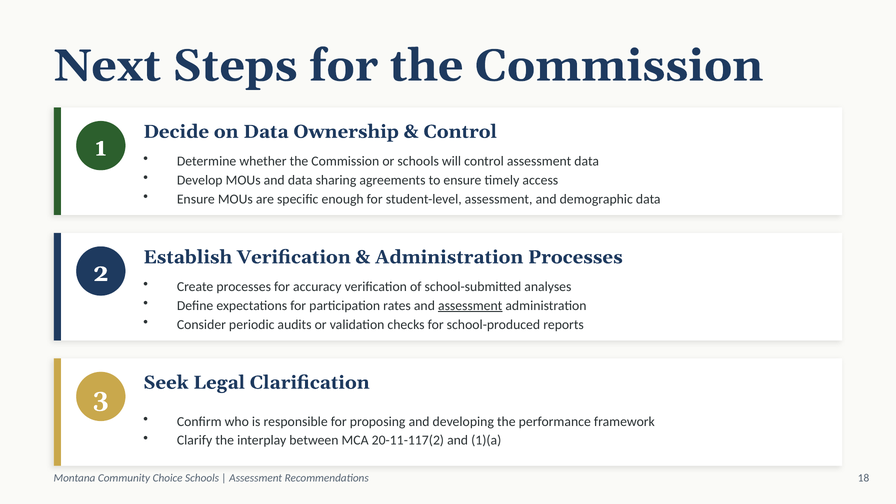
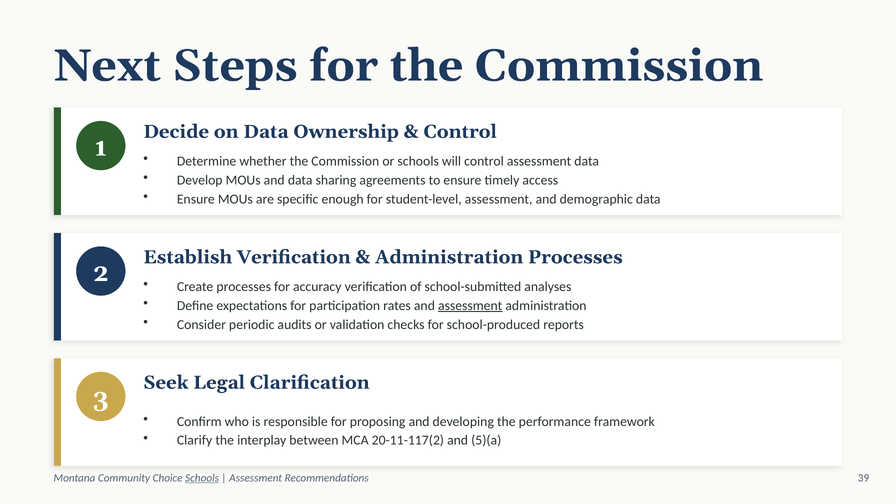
1)(a: 1)(a -> 5)(a
Schools at (202, 478) underline: none -> present
18: 18 -> 39
